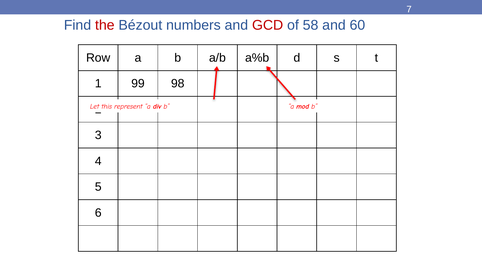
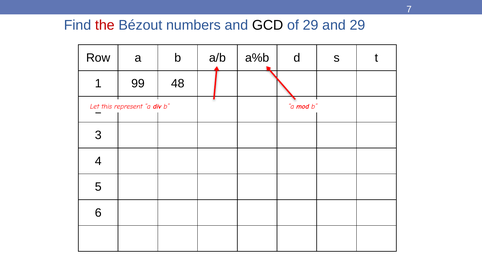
GCD colour: red -> black
of 58: 58 -> 29
and 60: 60 -> 29
98: 98 -> 48
